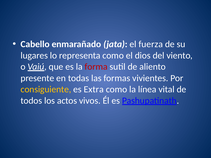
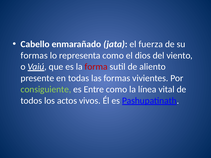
lugares at (34, 56): lugares -> formas
consiguiente colour: yellow -> light green
Extra: Extra -> Entre
